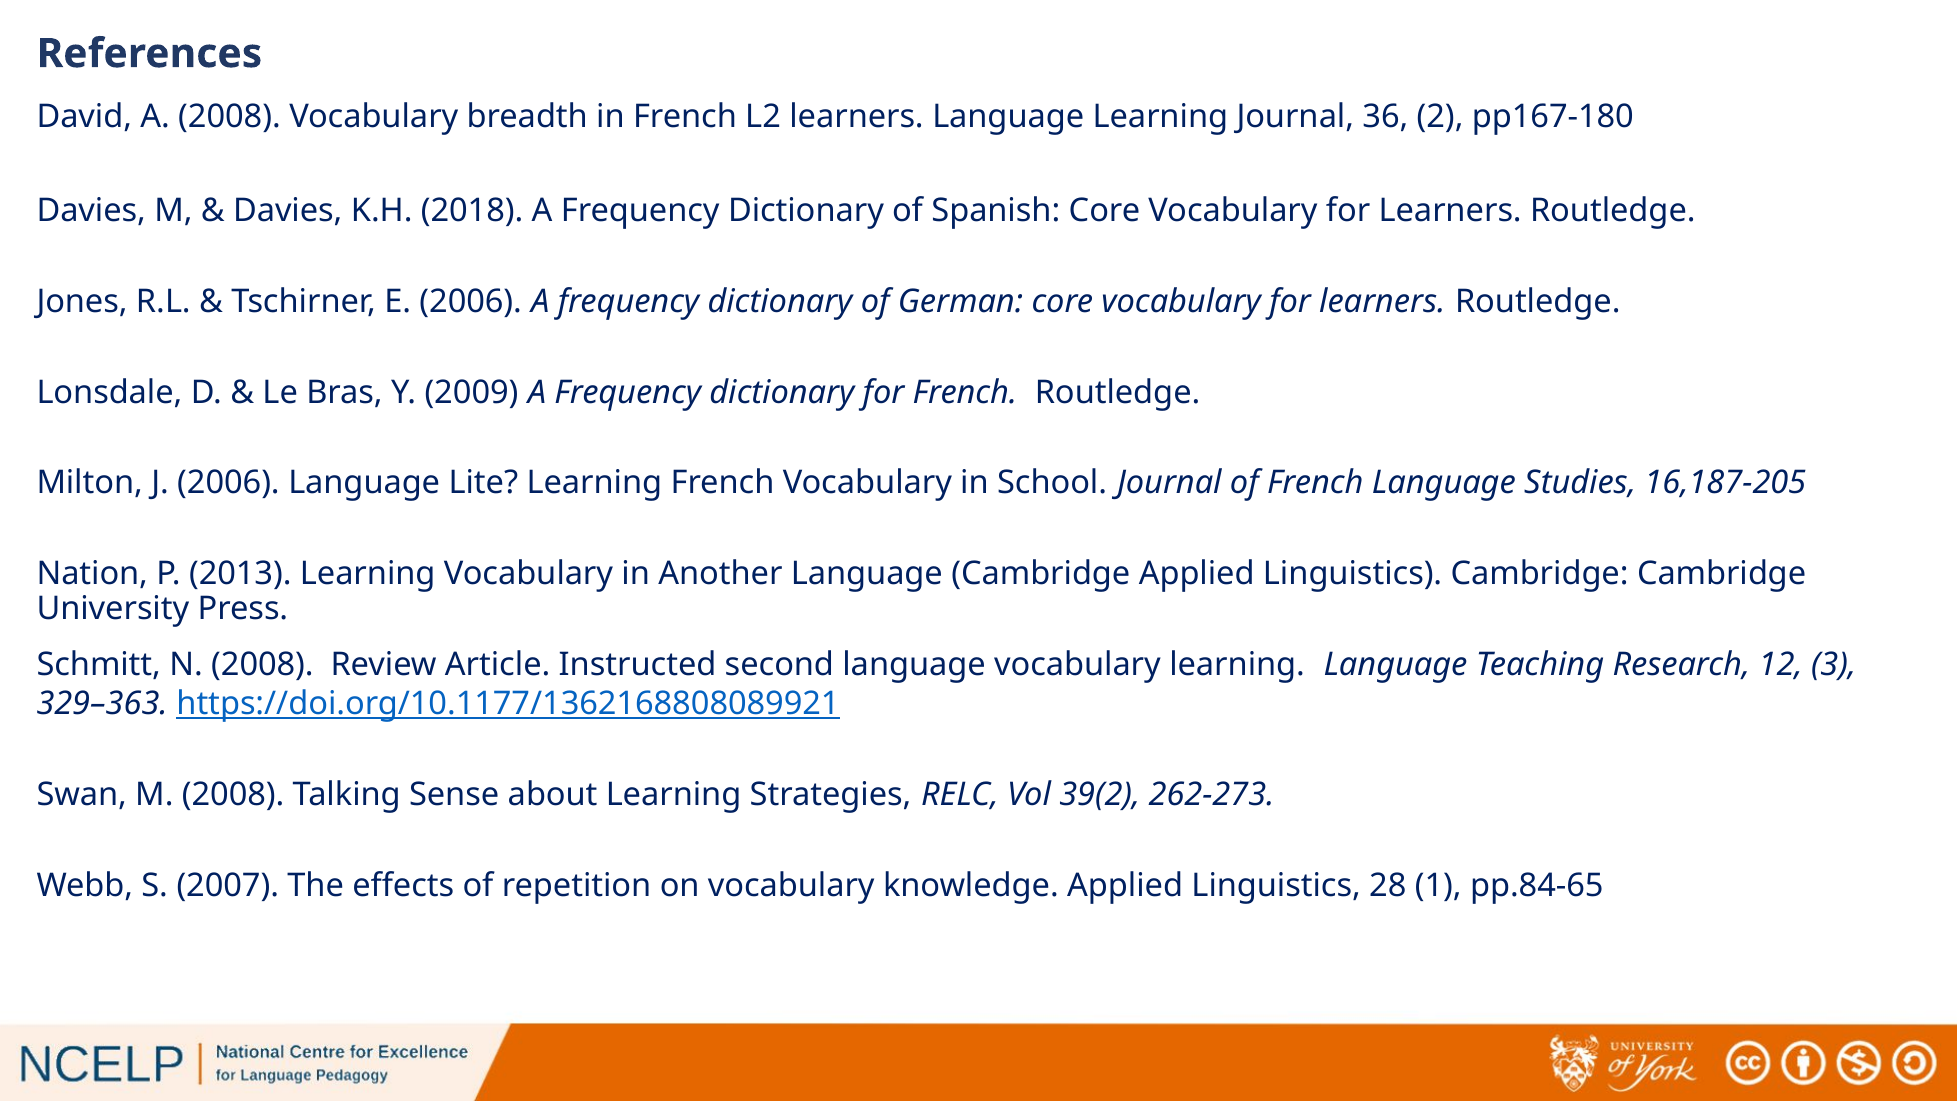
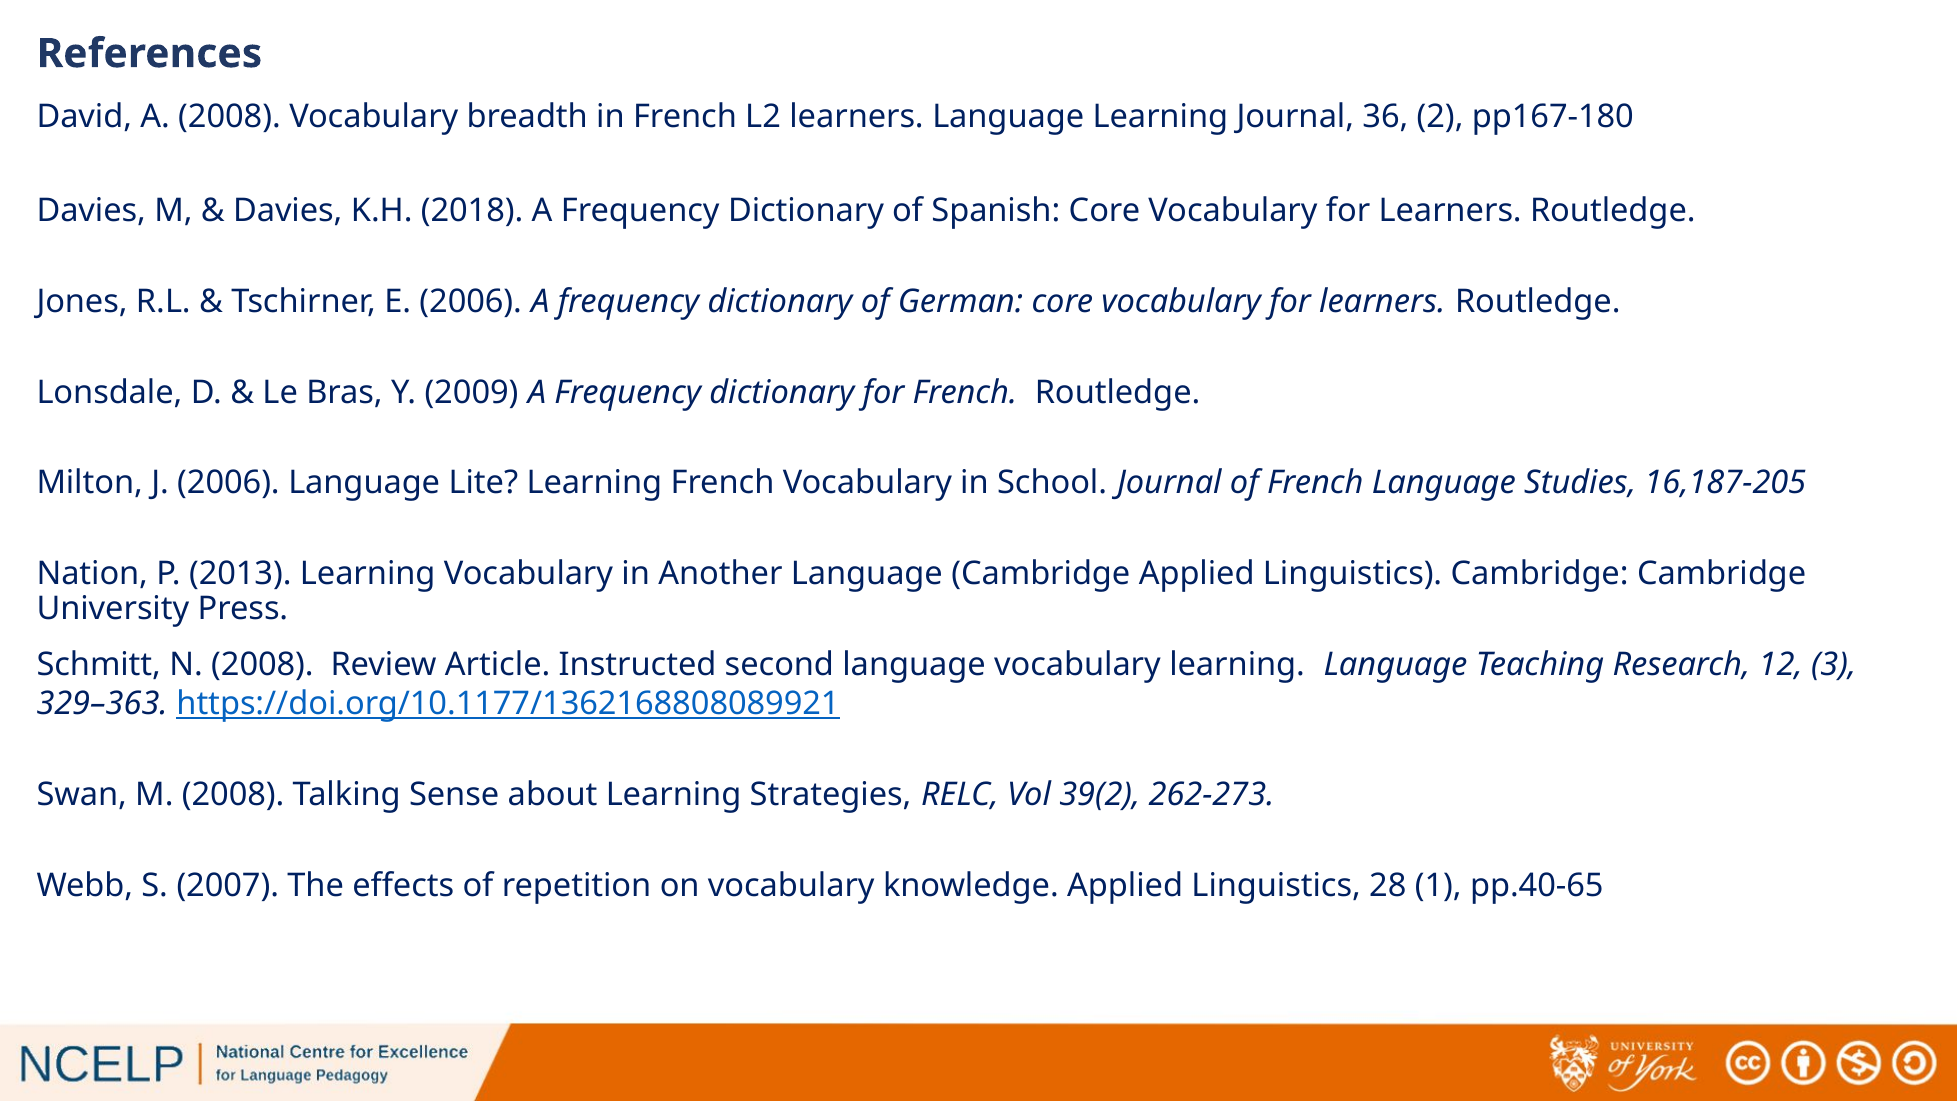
pp.84-65: pp.84-65 -> pp.40-65
